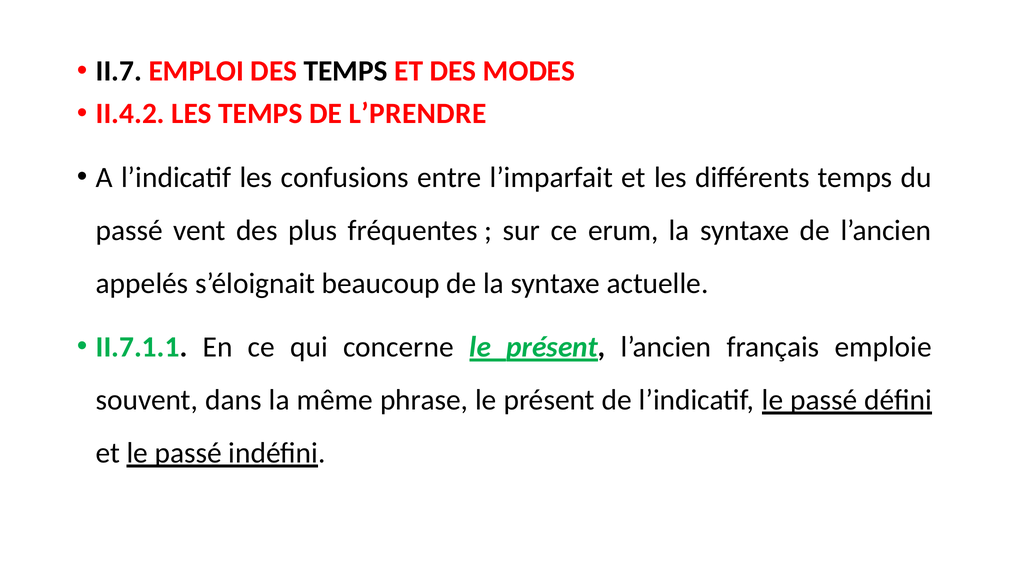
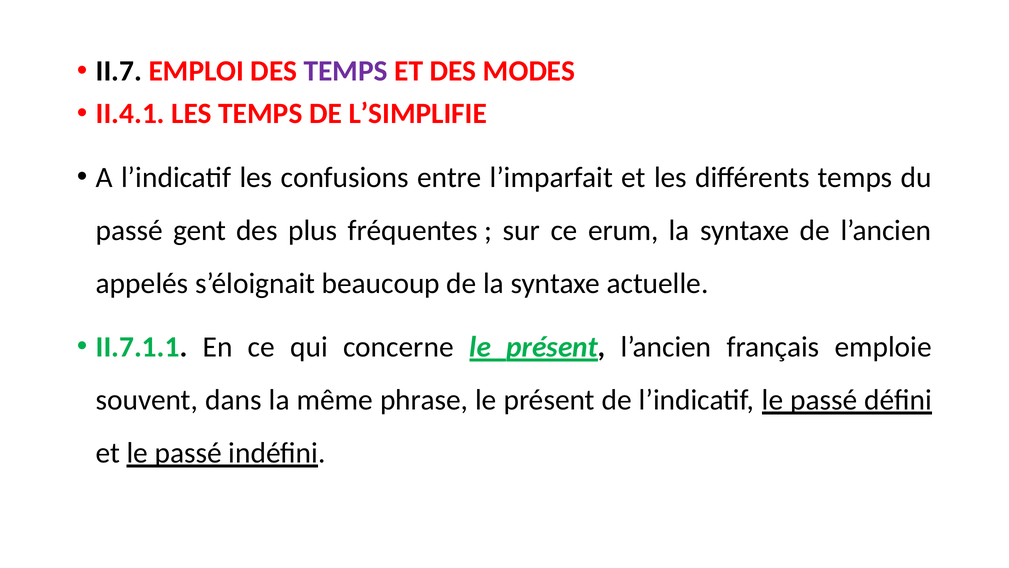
TEMPS at (346, 71) colour: black -> purple
II.4.2: II.4.2 -> II.4.1
L’PRENDRE: L’PRENDRE -> L’SIMPLIFIE
vent: vent -> gent
